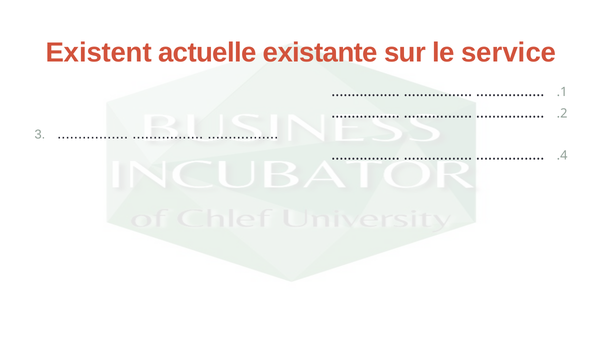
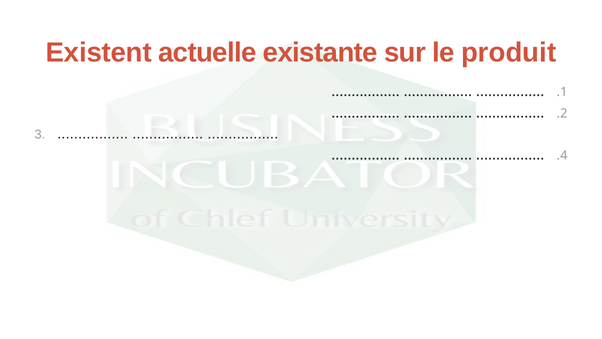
service: service -> produit
